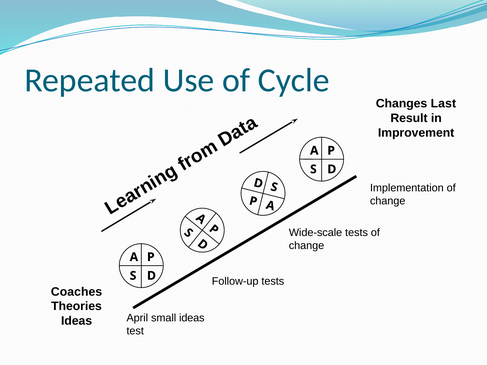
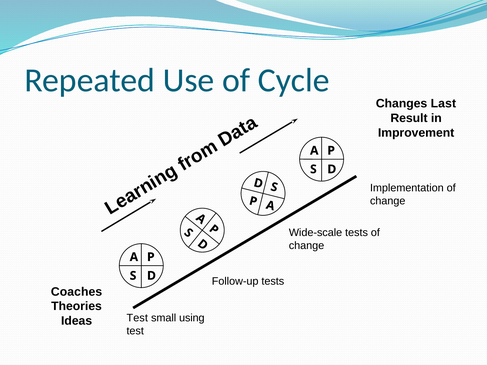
April at (137, 318): April -> Test
small ideas: ideas -> using
